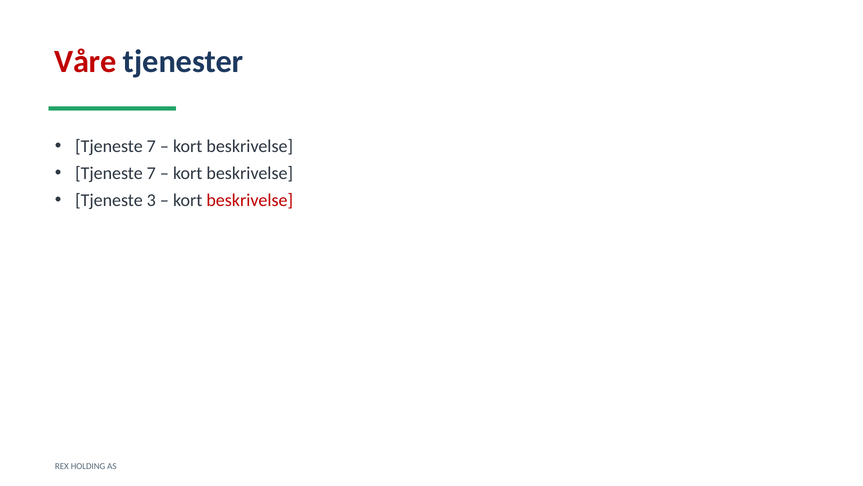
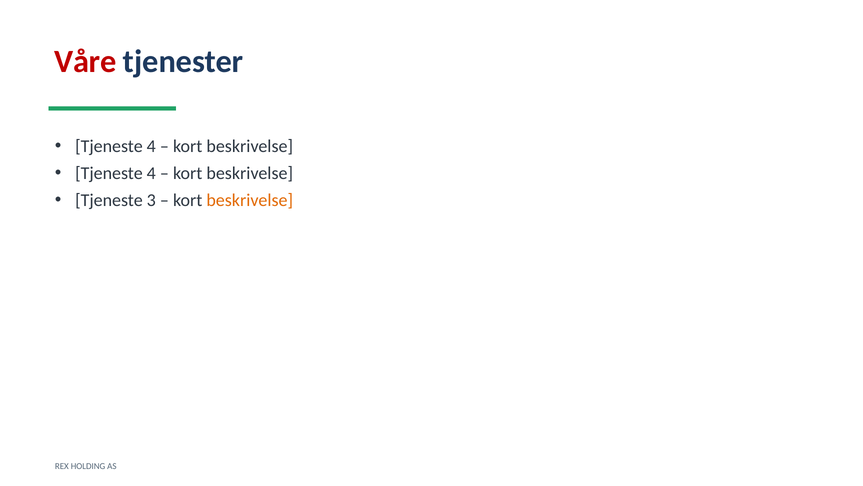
7 at (151, 146): 7 -> 4
7 at (151, 173): 7 -> 4
beskrivelse at (250, 200) colour: red -> orange
